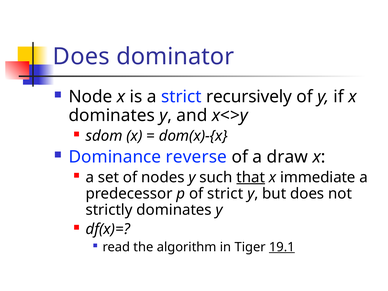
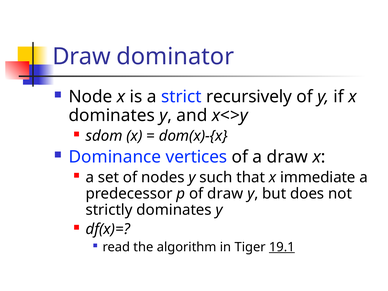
Does at (81, 57): Does -> Draw
reverse: reverse -> vertices
that underline: present -> none
of strict: strict -> draw
